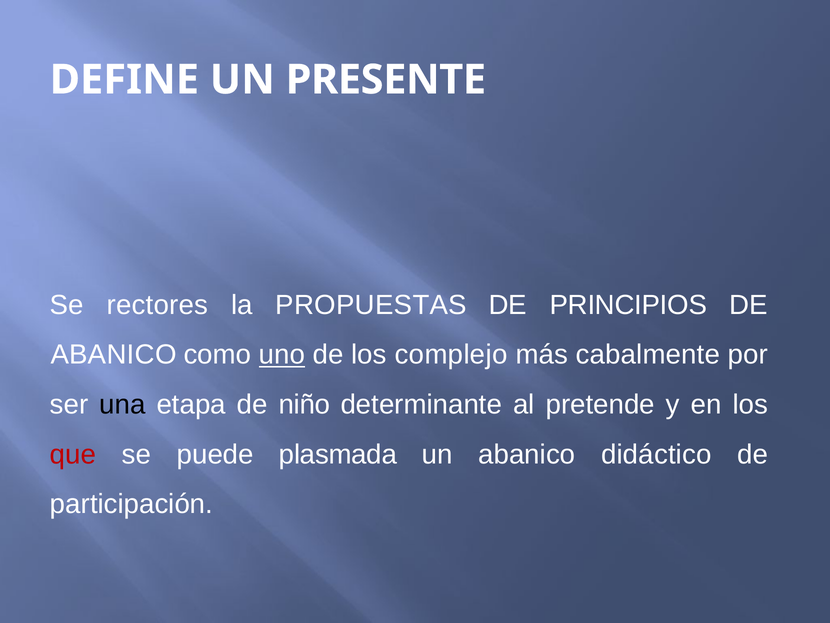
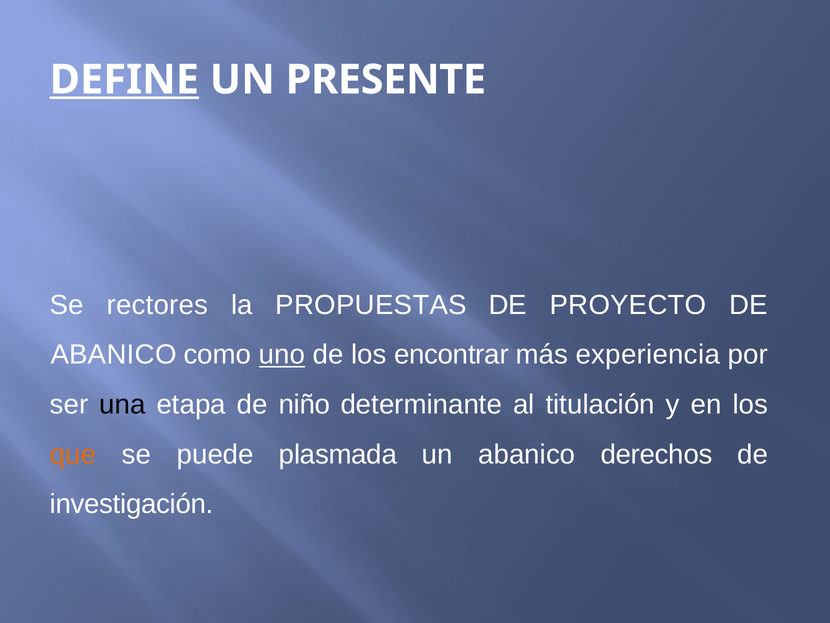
DEFINE underline: none -> present
PRINCIPIOS: PRINCIPIOS -> PROYECTO
complejo: complejo -> encontrar
cabalmente: cabalmente -> experiencia
pretende: pretende -> titulación
que colour: red -> orange
didáctico: didáctico -> derechos
participación: participación -> investigación
